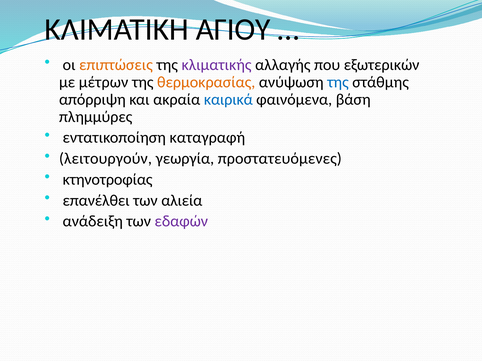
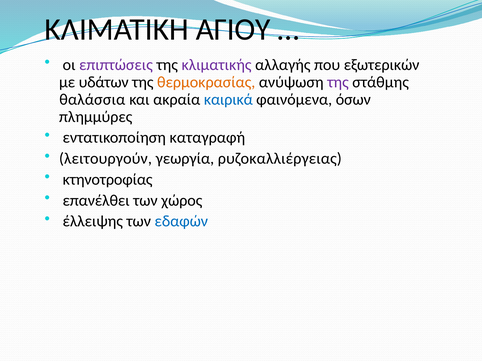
επιπτώσεις colour: orange -> purple
μέτρων: μέτρων -> υδάτων
της at (338, 82) colour: blue -> purple
απόρριψη: απόρριψη -> θαλάσσια
βάση: βάση -> όσων
προστατευόμενες: προστατευόμενες -> ρυζοκαλλιέργειας
αλιεία: αλιεία -> χώρος
ανάδειξη: ανάδειξη -> έλλειψης
εδαφών colour: purple -> blue
